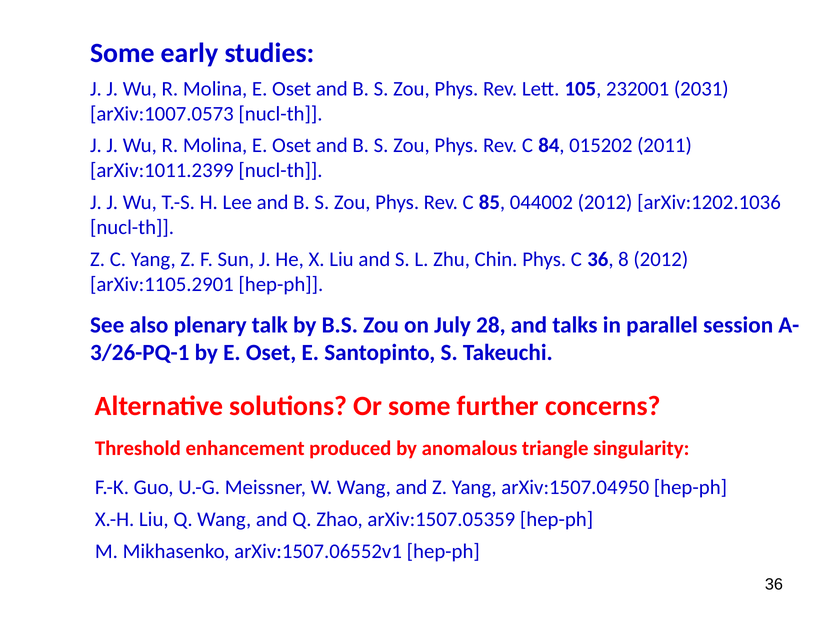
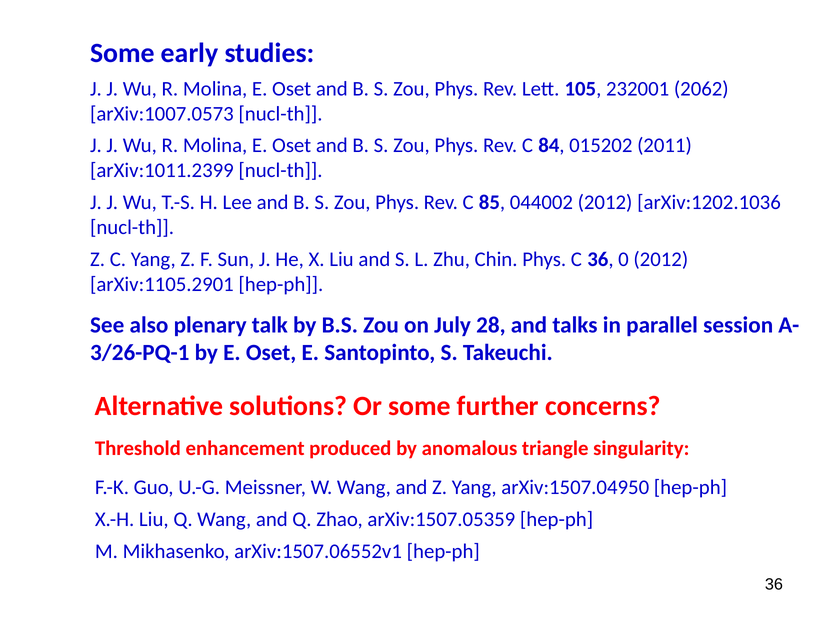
2031: 2031 -> 2062
8: 8 -> 0
